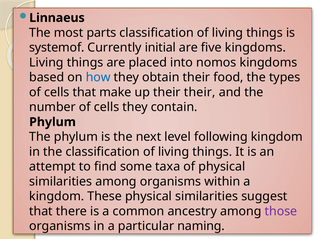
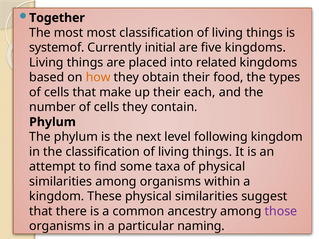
Linnaeus: Linnaeus -> Together
most parts: parts -> most
nomos: nomos -> related
how colour: blue -> orange
their their: their -> each
